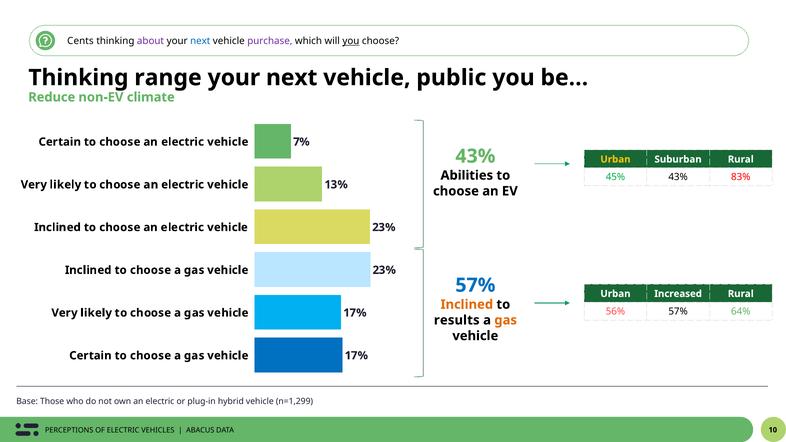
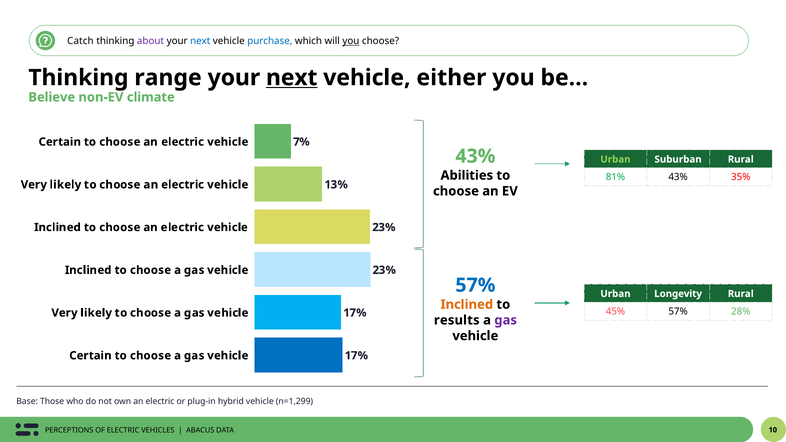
Cents: Cents -> Catch
purchase colour: purple -> blue
next at (292, 78) underline: none -> present
public: public -> either
Reduce: Reduce -> Believe
Urban at (615, 159) colour: yellow -> light green
45%: 45% -> 81%
83%: 83% -> 35%
Increased: Increased -> Longevity
56%: 56% -> 45%
64%: 64% -> 28%
gas at (506, 320) colour: orange -> purple
